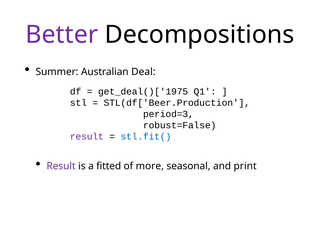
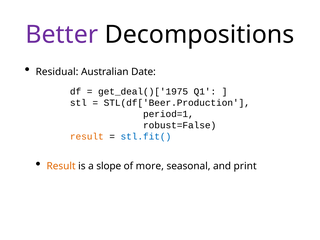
Summer: Summer -> Residual
Deal: Deal -> Date
period=3: period=3 -> period=1
result at (87, 136) colour: purple -> orange
Result at (61, 166) colour: purple -> orange
fitted: fitted -> slope
